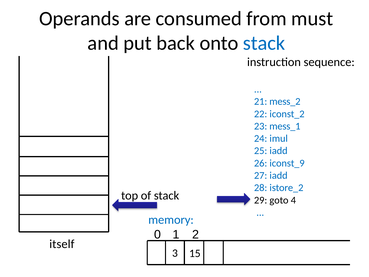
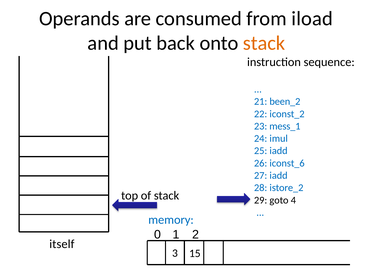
must: must -> iload
stack at (264, 43) colour: blue -> orange
mess_2: mess_2 -> been_2
iconst_9: iconst_9 -> iconst_6
